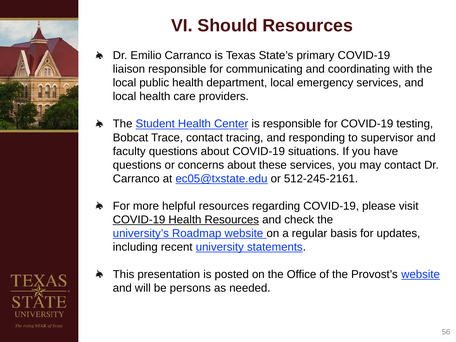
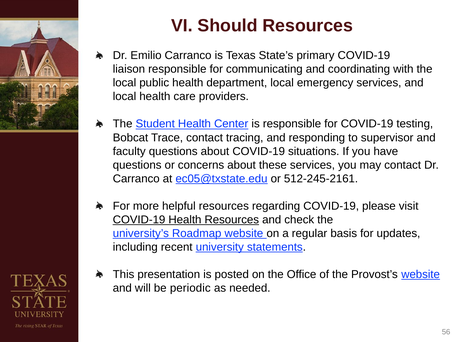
persons: persons -> periodic
